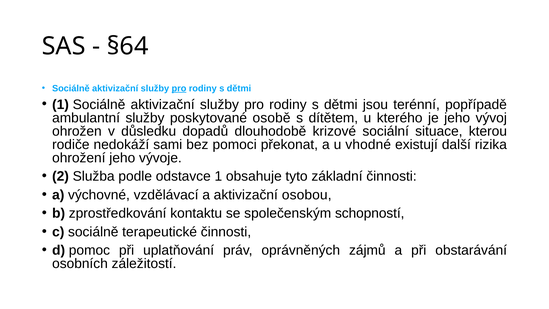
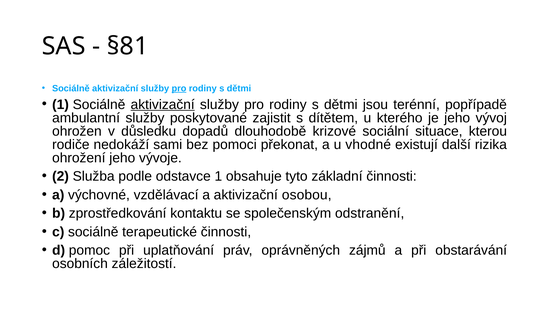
§64: §64 -> §81
aktivizační at (163, 104) underline: none -> present
osobě: osobě -> zajistit
schopností: schopností -> odstranění
